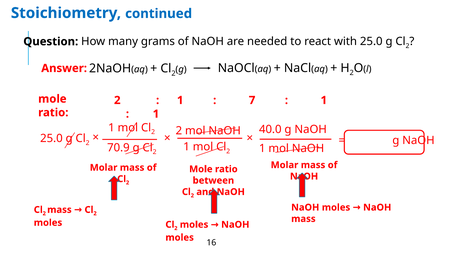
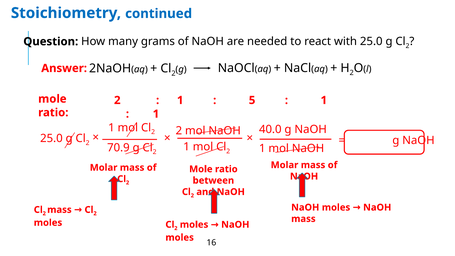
7: 7 -> 5
